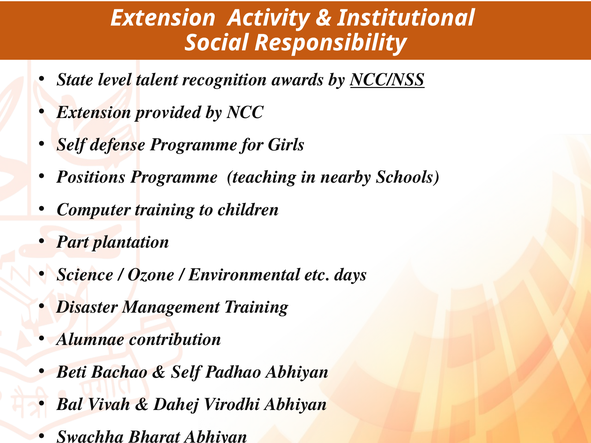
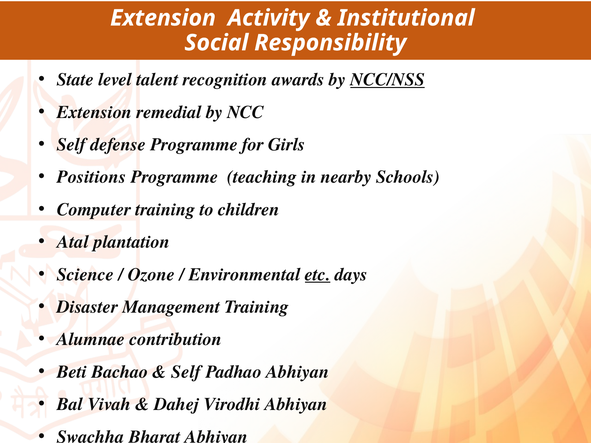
provided: provided -> remedial
Part: Part -> Atal
etc underline: none -> present
